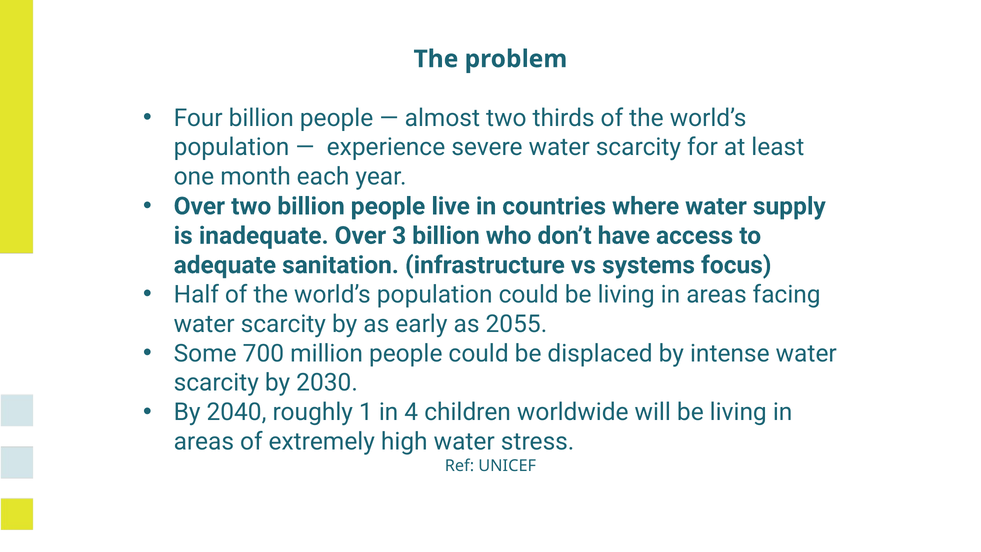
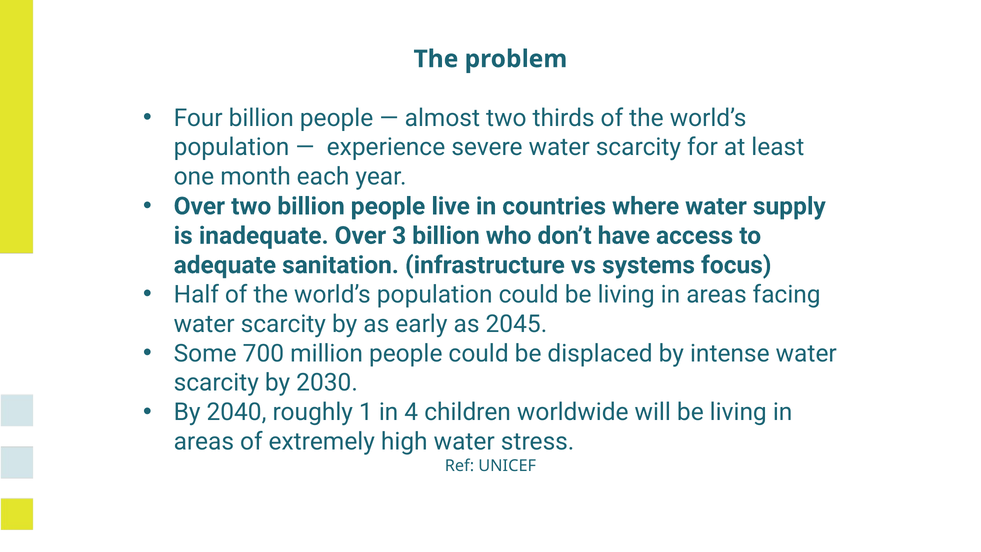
2055: 2055 -> 2045
